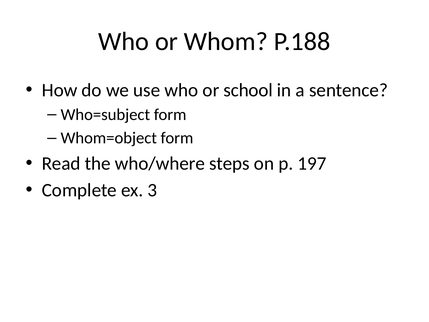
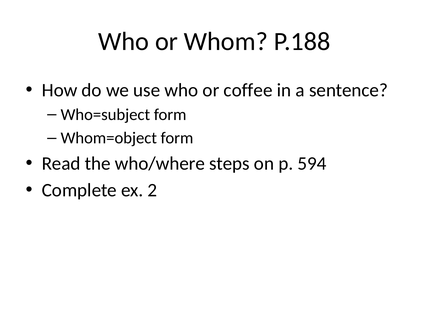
school: school -> coffee
197: 197 -> 594
3: 3 -> 2
